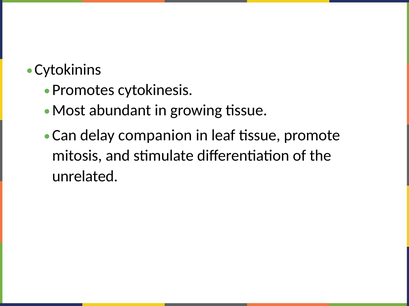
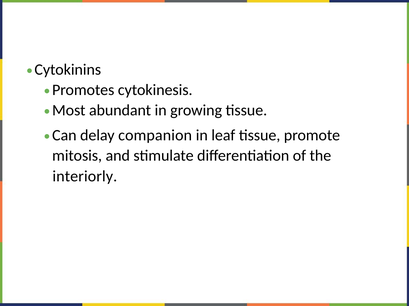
unrelated: unrelated -> interiorly
